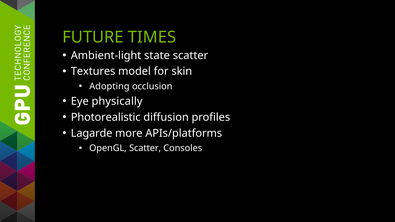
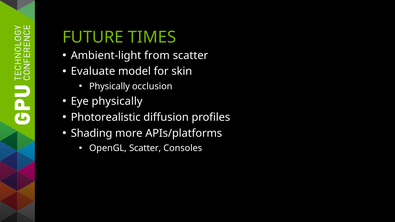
state: state -> from
Textures: Textures -> Evaluate
Adopting at (109, 86): Adopting -> Physically
Lagarde: Lagarde -> Shading
